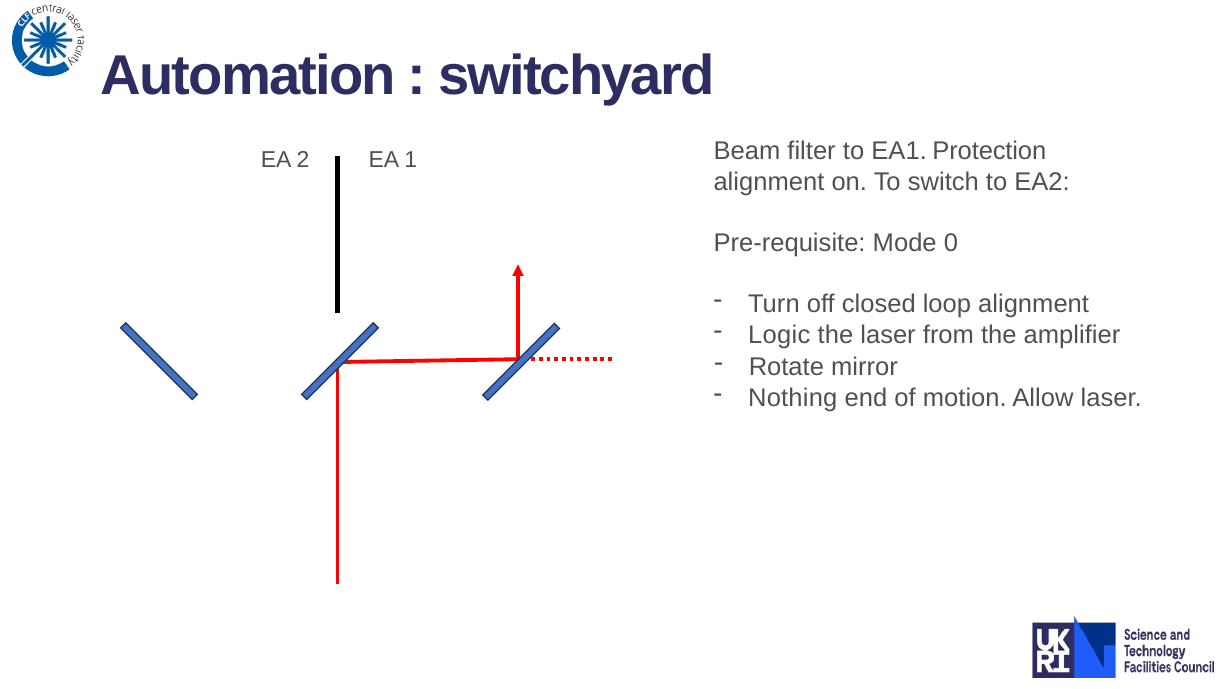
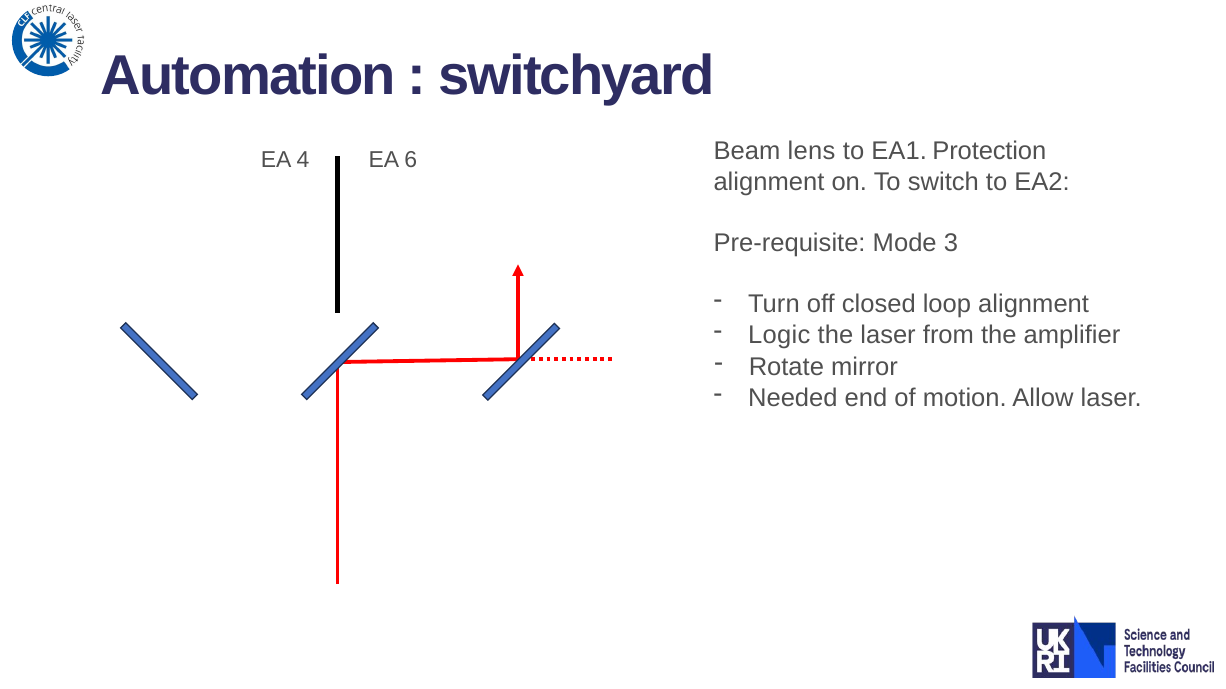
2: 2 -> 4
1: 1 -> 6
filter: filter -> lens
0: 0 -> 3
Nothing: Nothing -> Needed
